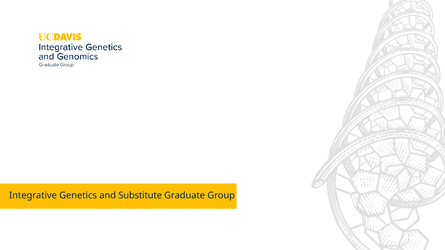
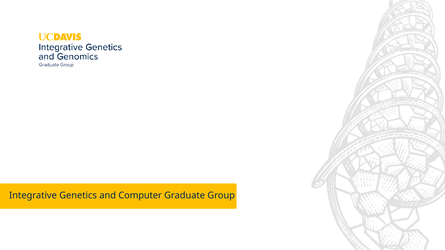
Substitute: Substitute -> Computer
